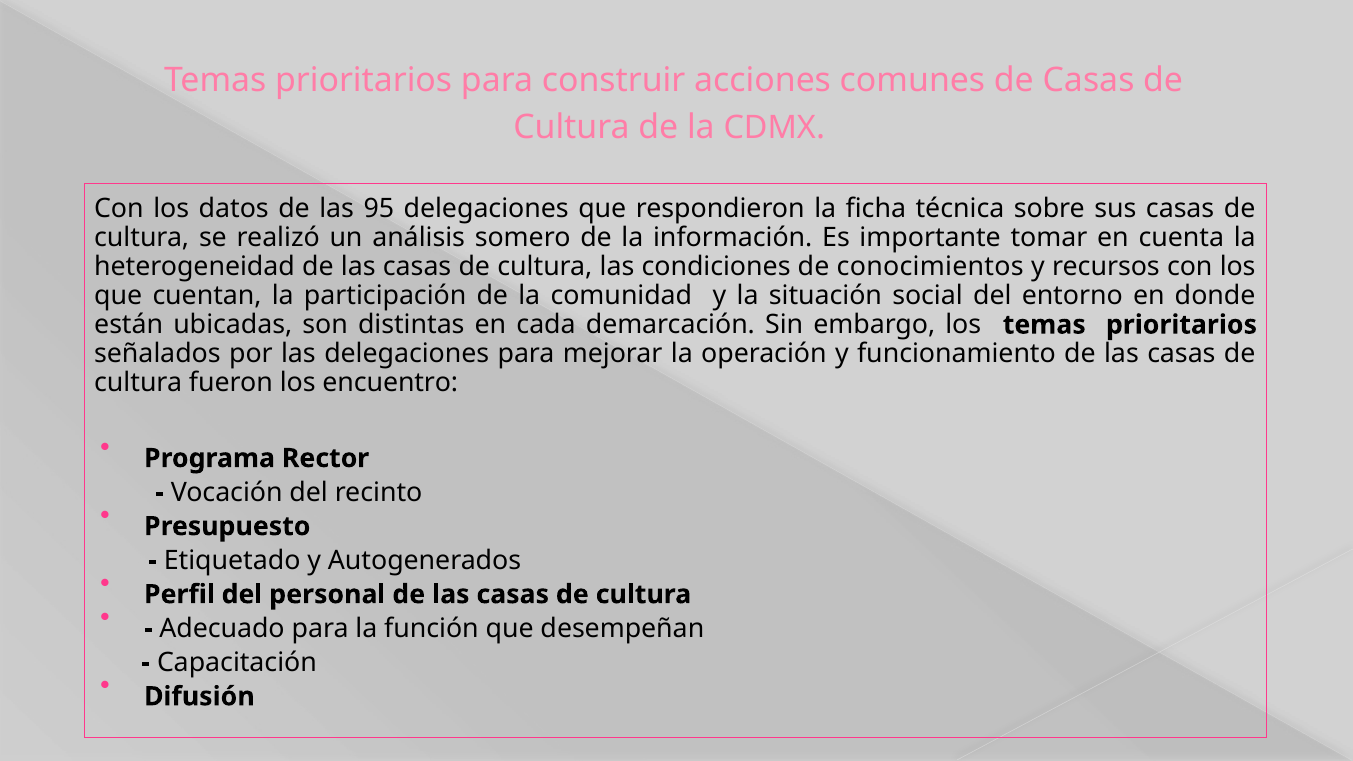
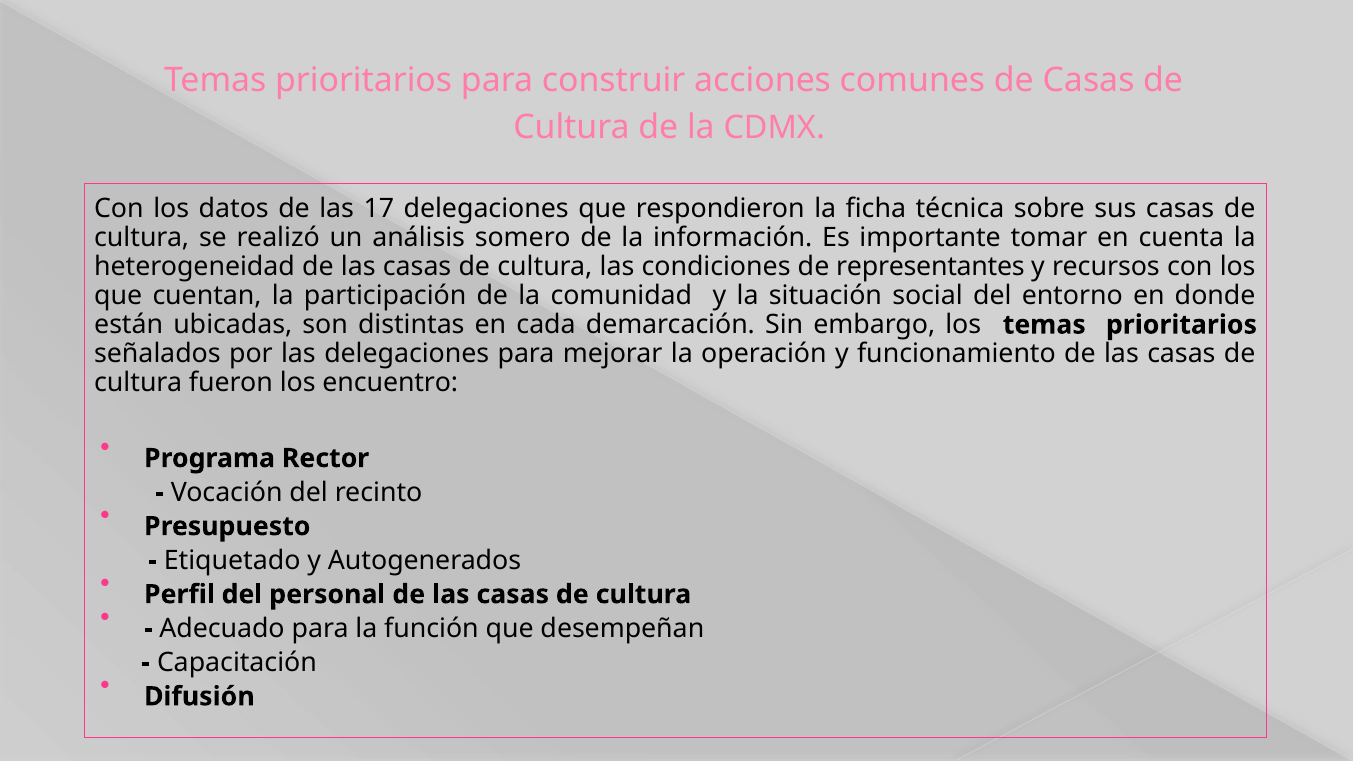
95: 95 -> 17
conocimientos: conocimientos -> representantes
